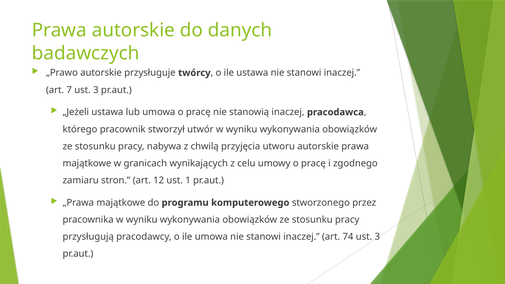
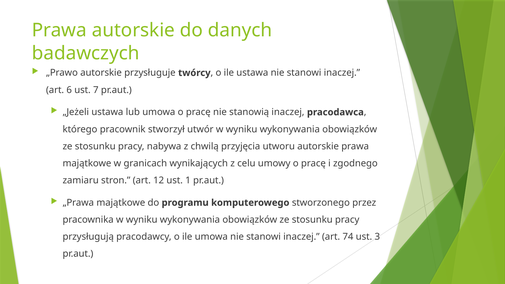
7: 7 -> 6
3 at (96, 90): 3 -> 7
